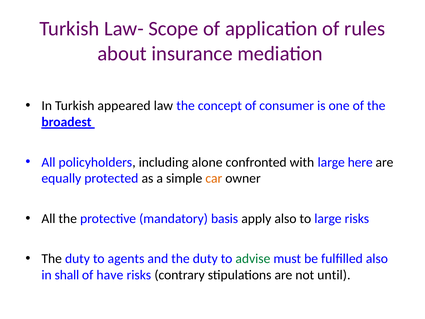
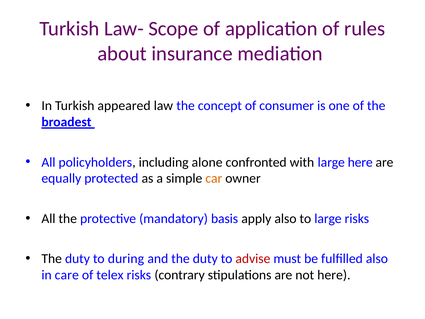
agents: agents -> during
advise colour: green -> red
shall: shall -> care
have: have -> telex
not until: until -> here
